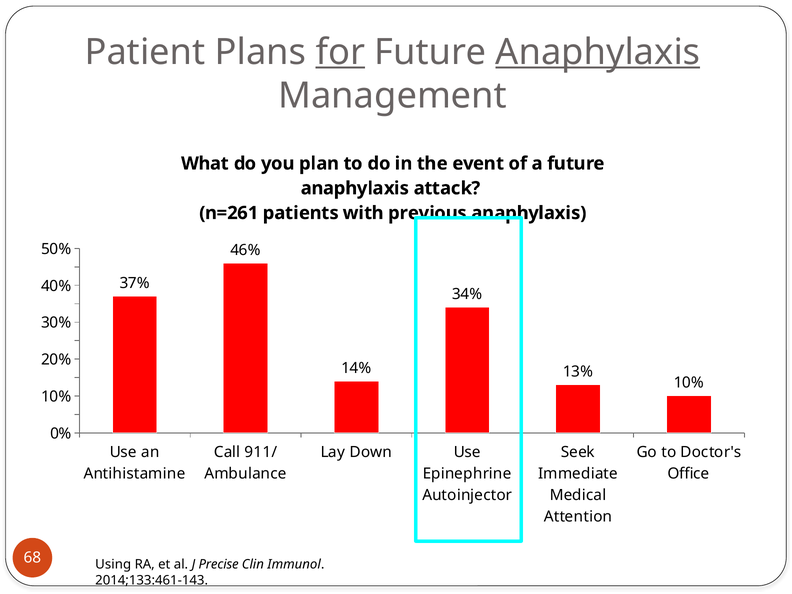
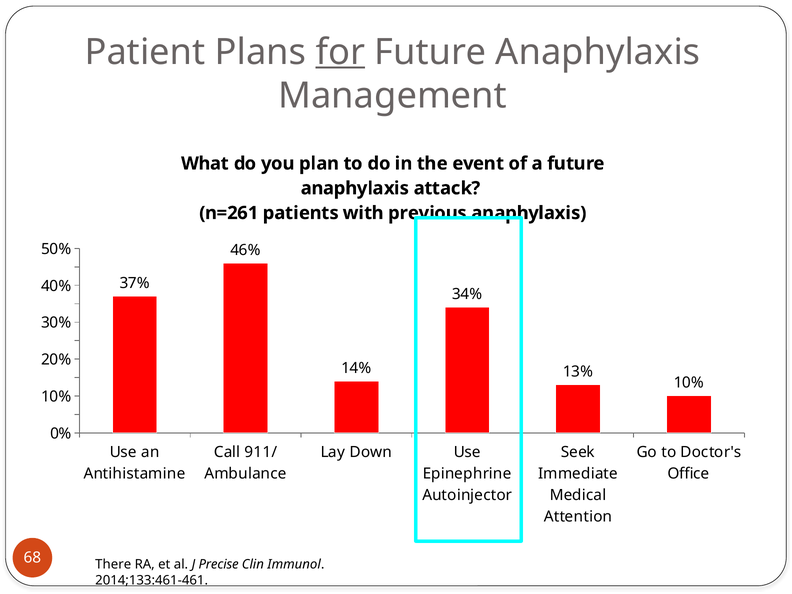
Anaphylaxis at (598, 52) underline: present -> none
Using: Using -> There
2014;133:461-143: 2014;133:461-143 -> 2014;133:461-461
